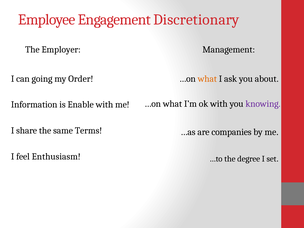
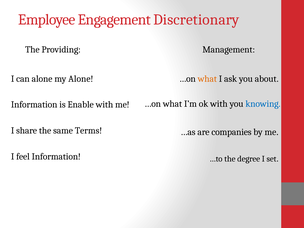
Employer: Employer -> Providing
can going: going -> alone
my Order: Order -> Alone
knowing colour: purple -> blue
feel Enthusiasm: Enthusiasm -> Information
